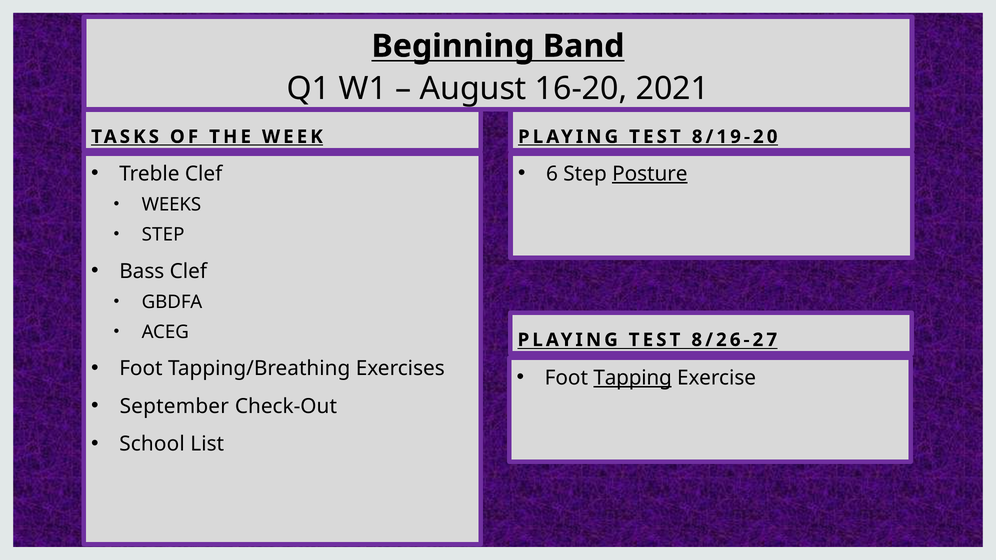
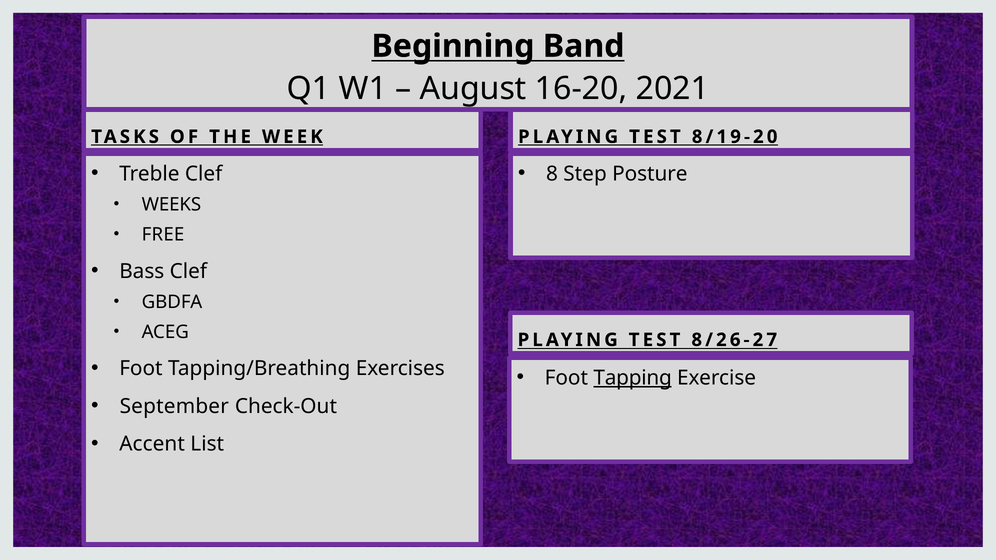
6: 6 -> 8
Posture underline: present -> none
STEP at (163, 235): STEP -> FREE
School: School -> Accent
